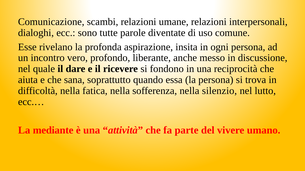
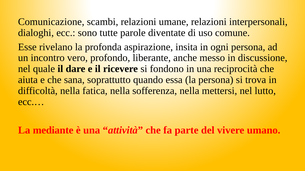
silenzio: silenzio -> mettersi
